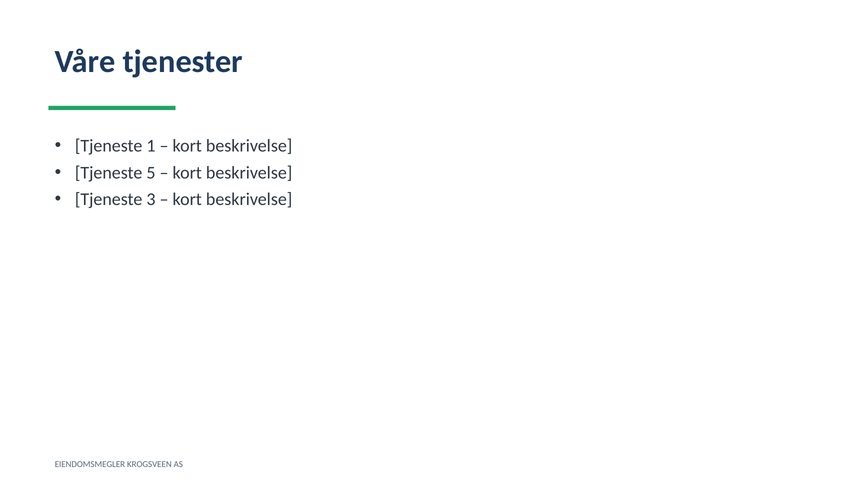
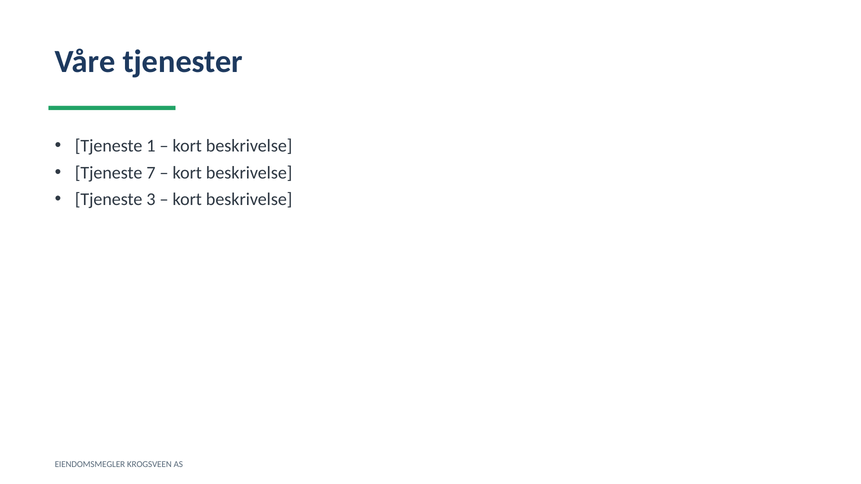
5: 5 -> 7
